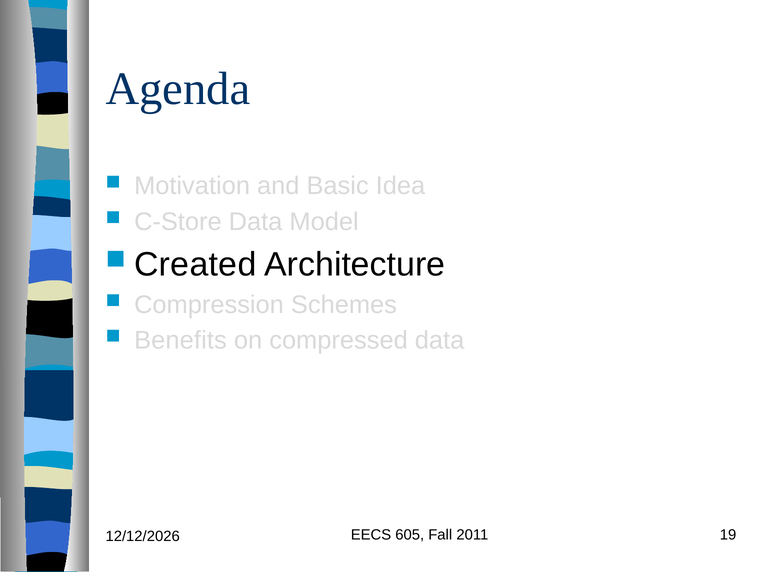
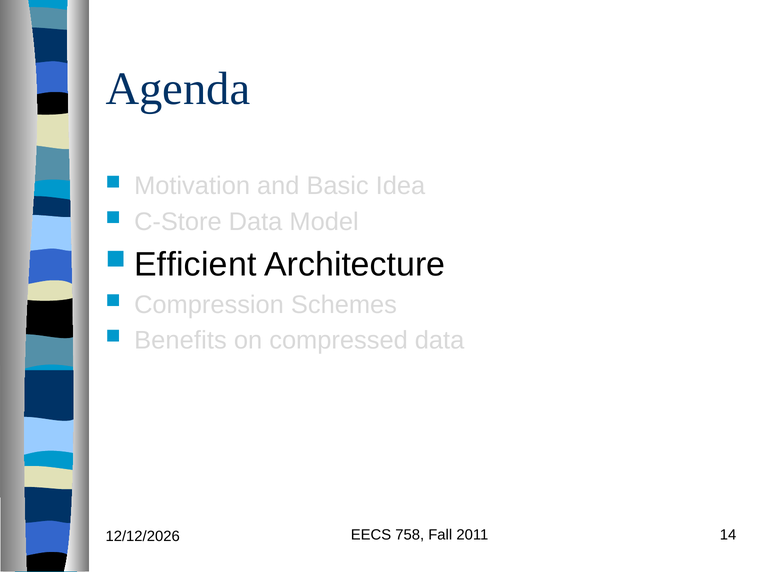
Created: Created -> Efficient
605: 605 -> 758
19: 19 -> 14
